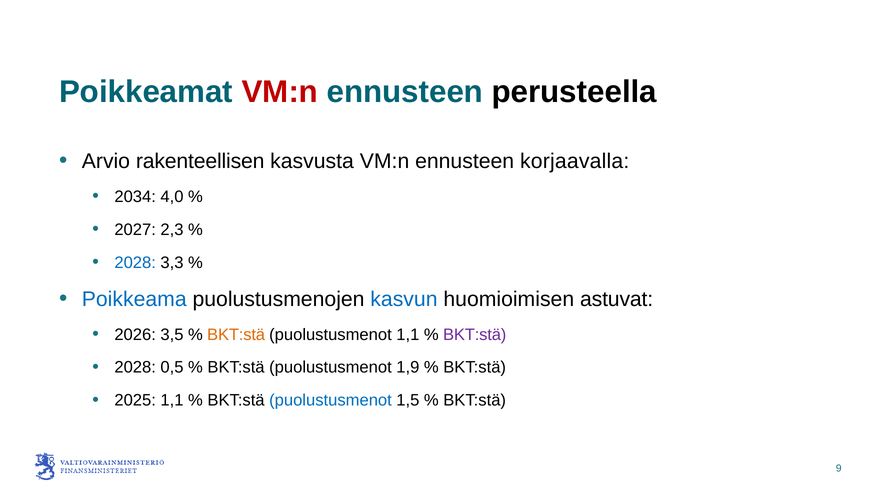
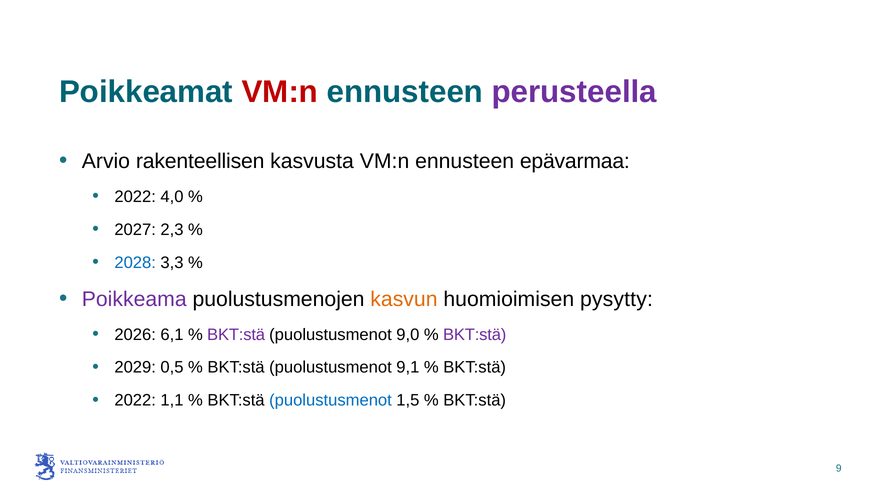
perusteella colour: black -> purple
korjaavalla: korjaavalla -> epävarmaa
2034 at (135, 197): 2034 -> 2022
Poikkeama colour: blue -> purple
kasvun colour: blue -> orange
astuvat: astuvat -> pysytty
3,5: 3,5 -> 6,1
BKT:stä at (236, 334) colour: orange -> purple
puolustusmenot 1,1: 1,1 -> 9,0
2028 at (135, 367): 2028 -> 2029
1,9: 1,9 -> 9,1
2025 at (135, 400): 2025 -> 2022
